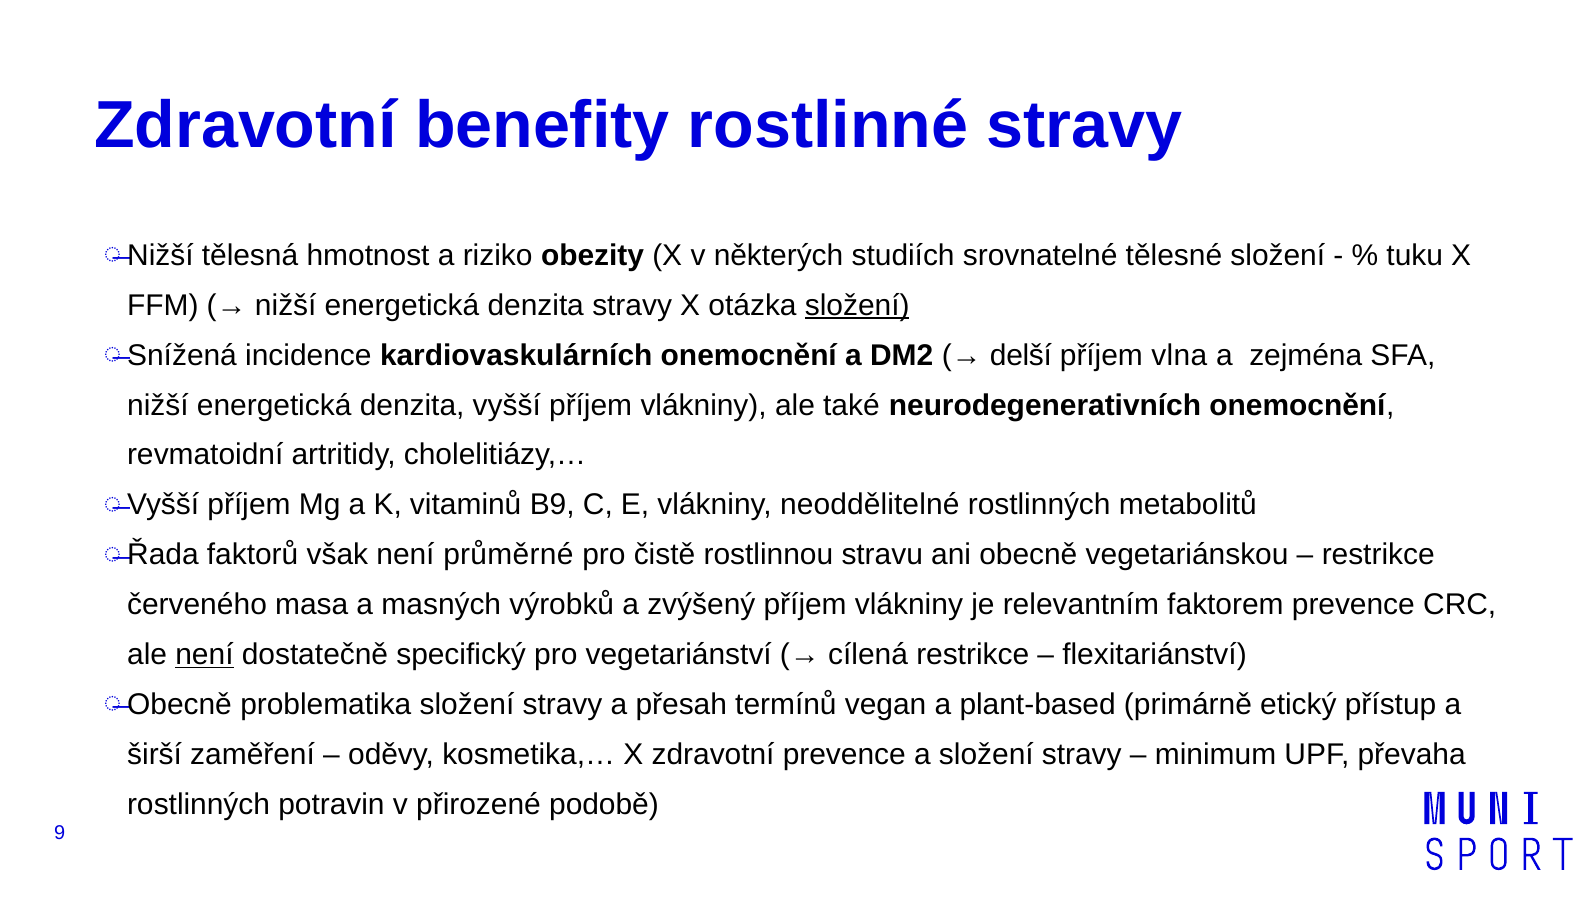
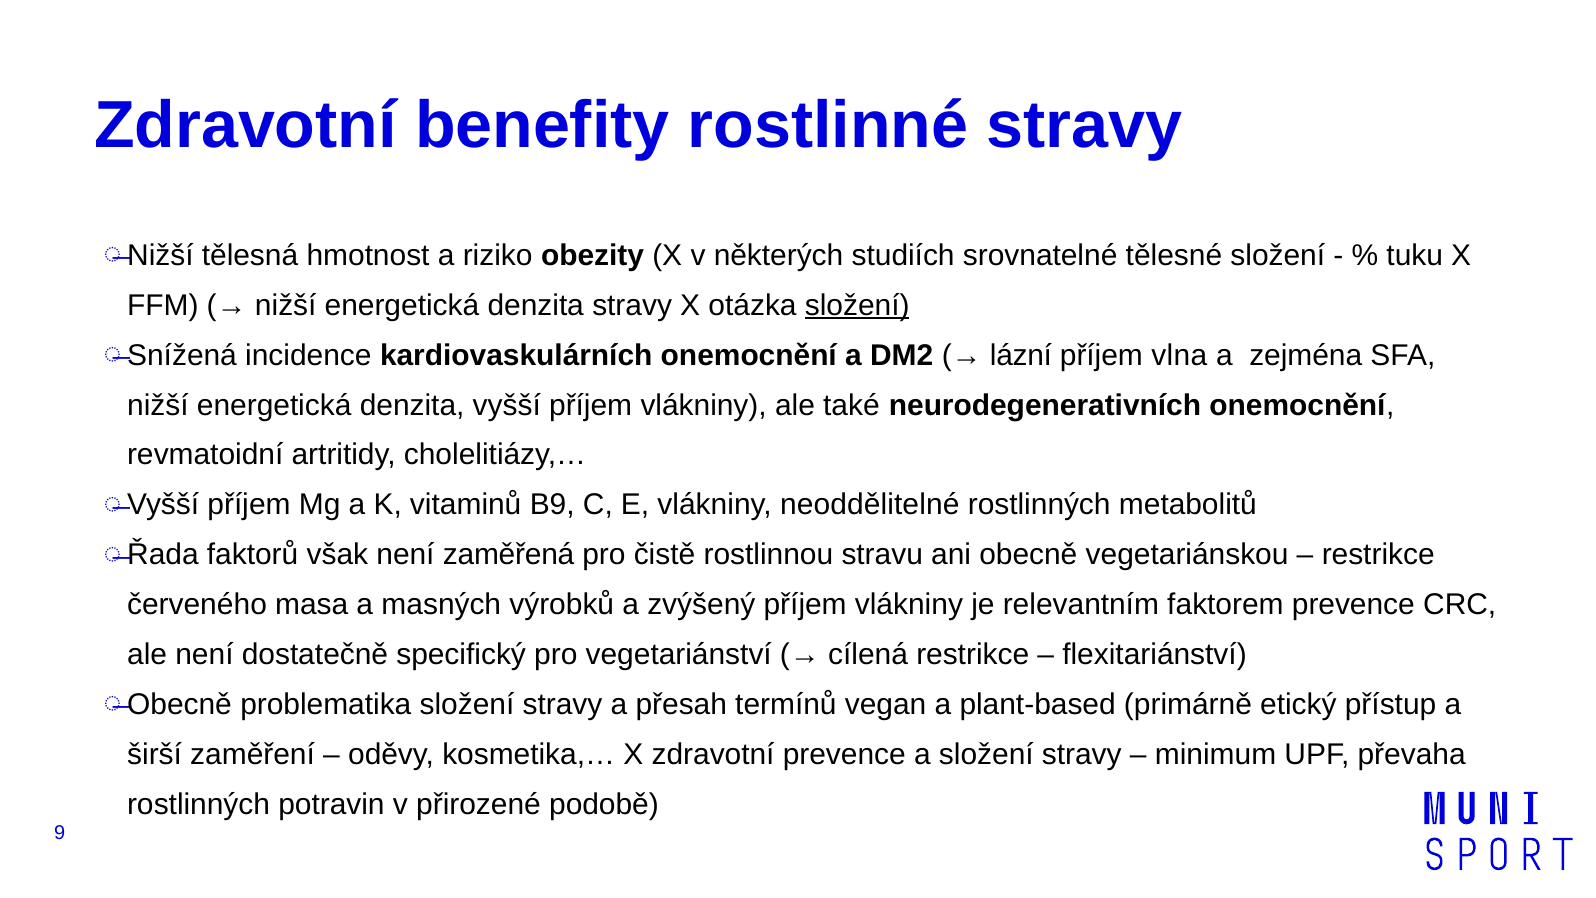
delší: delší -> lázní
průměrné: průměrné -> zaměřená
není at (204, 654) underline: present -> none
